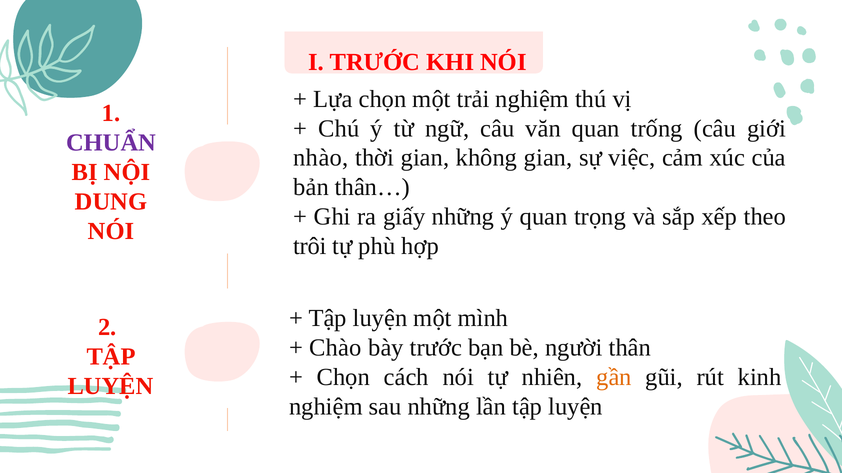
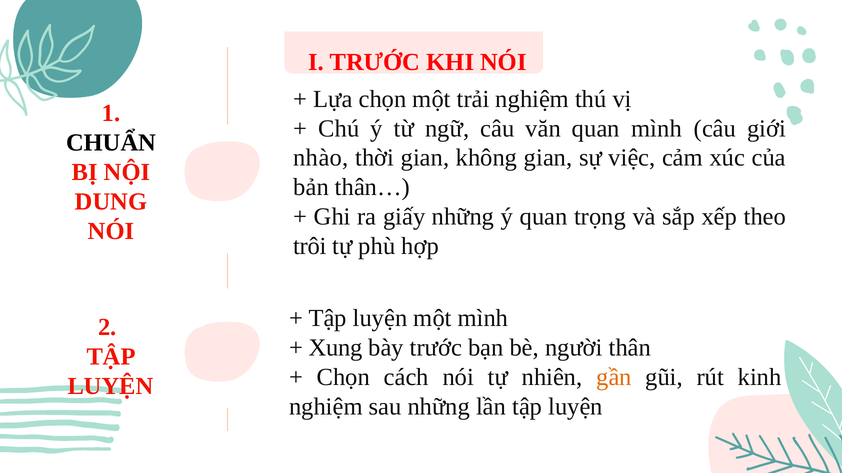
quan trống: trống -> mình
CHUẨN colour: purple -> black
Chào: Chào -> Xung
